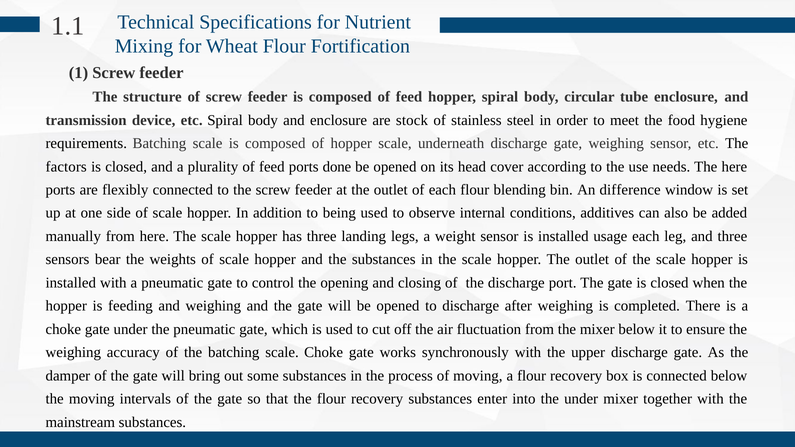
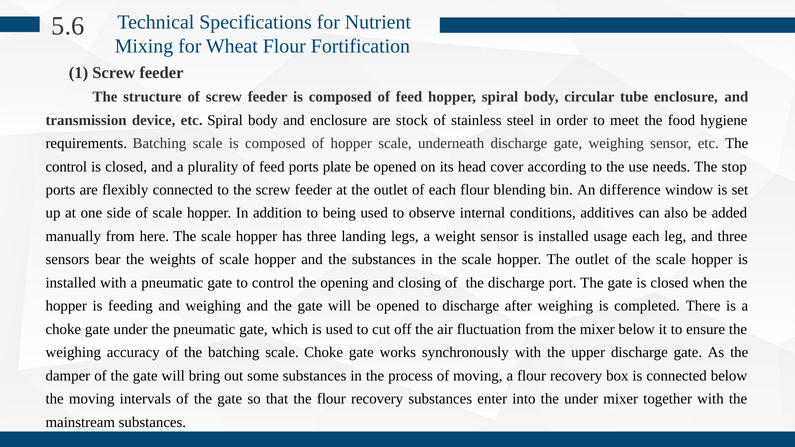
1.1: 1.1 -> 5.6
factors at (66, 167): factors -> control
done: done -> plate
The here: here -> stop
